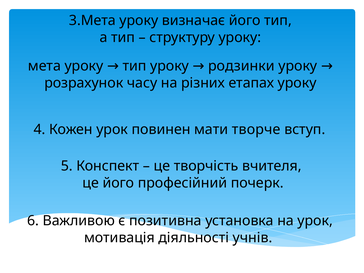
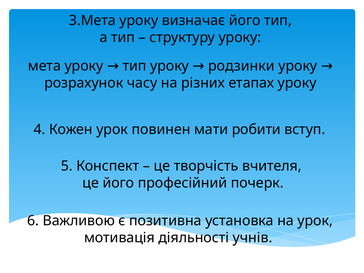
творче: творче -> робити
